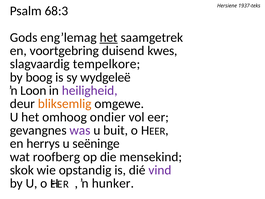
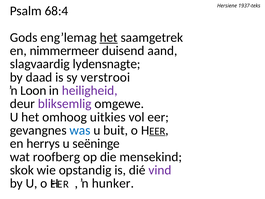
68:3: 68:3 -> 68:4
voortgebring: voortgebring -> nimmermeer
kwes: kwes -> aand
tempelkore: tempelkore -> lydensnagte
boog: boog -> daad
wydgeleë: wydgeleë -> verstrooi
bliksemlig colour: orange -> purple
ondier: ondier -> uitkies
was colour: purple -> blue
EER at (157, 131) underline: none -> present
